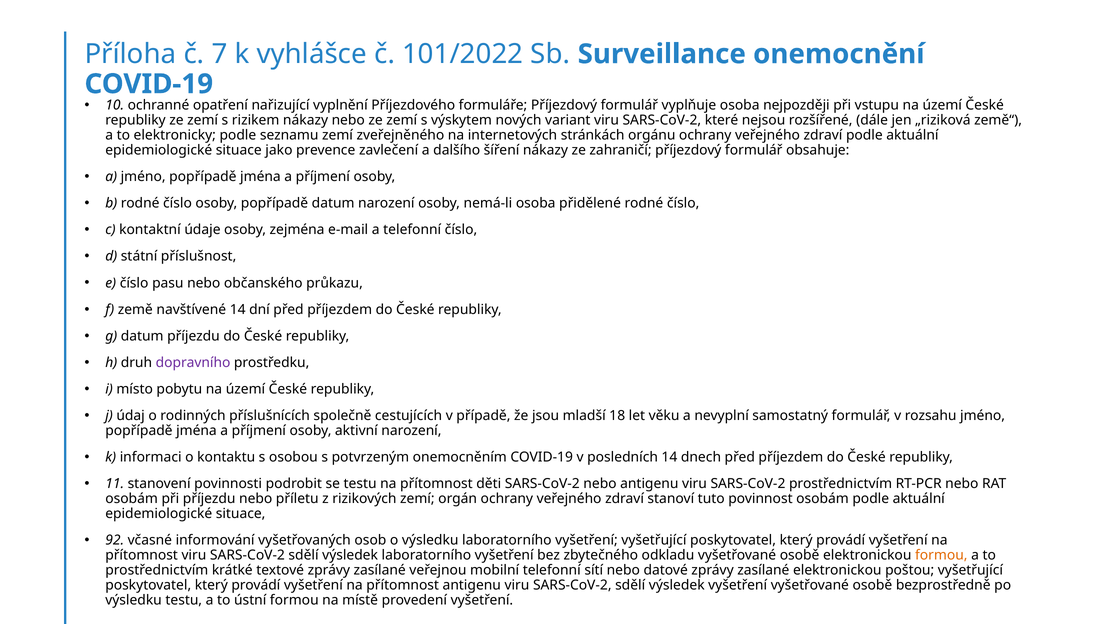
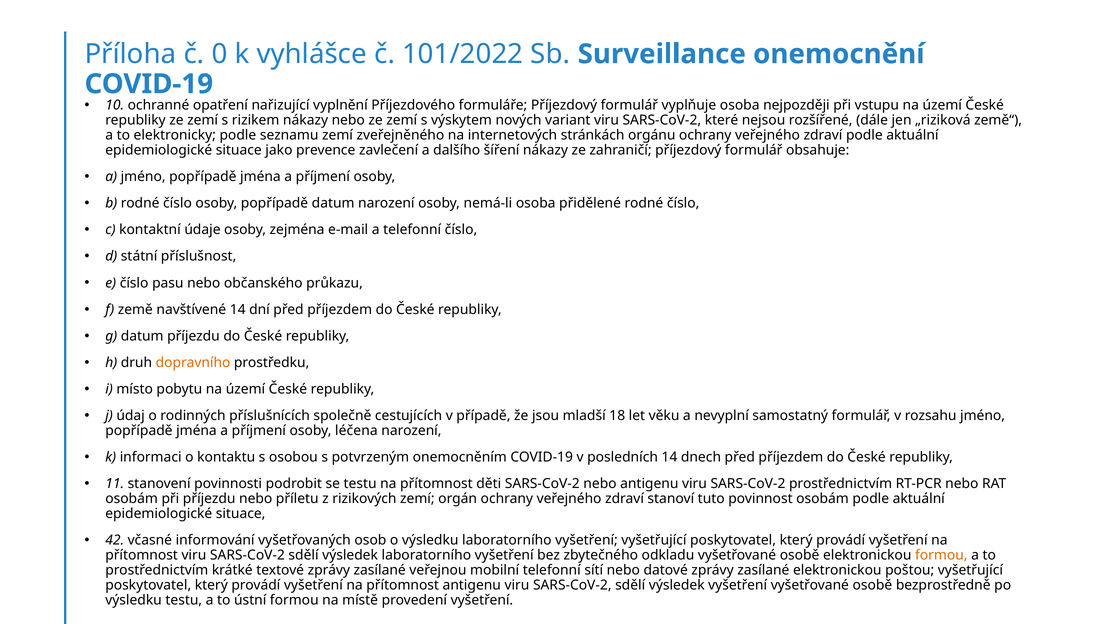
7: 7 -> 0
dopravního colour: purple -> orange
aktivní: aktivní -> léčena
92: 92 -> 42
